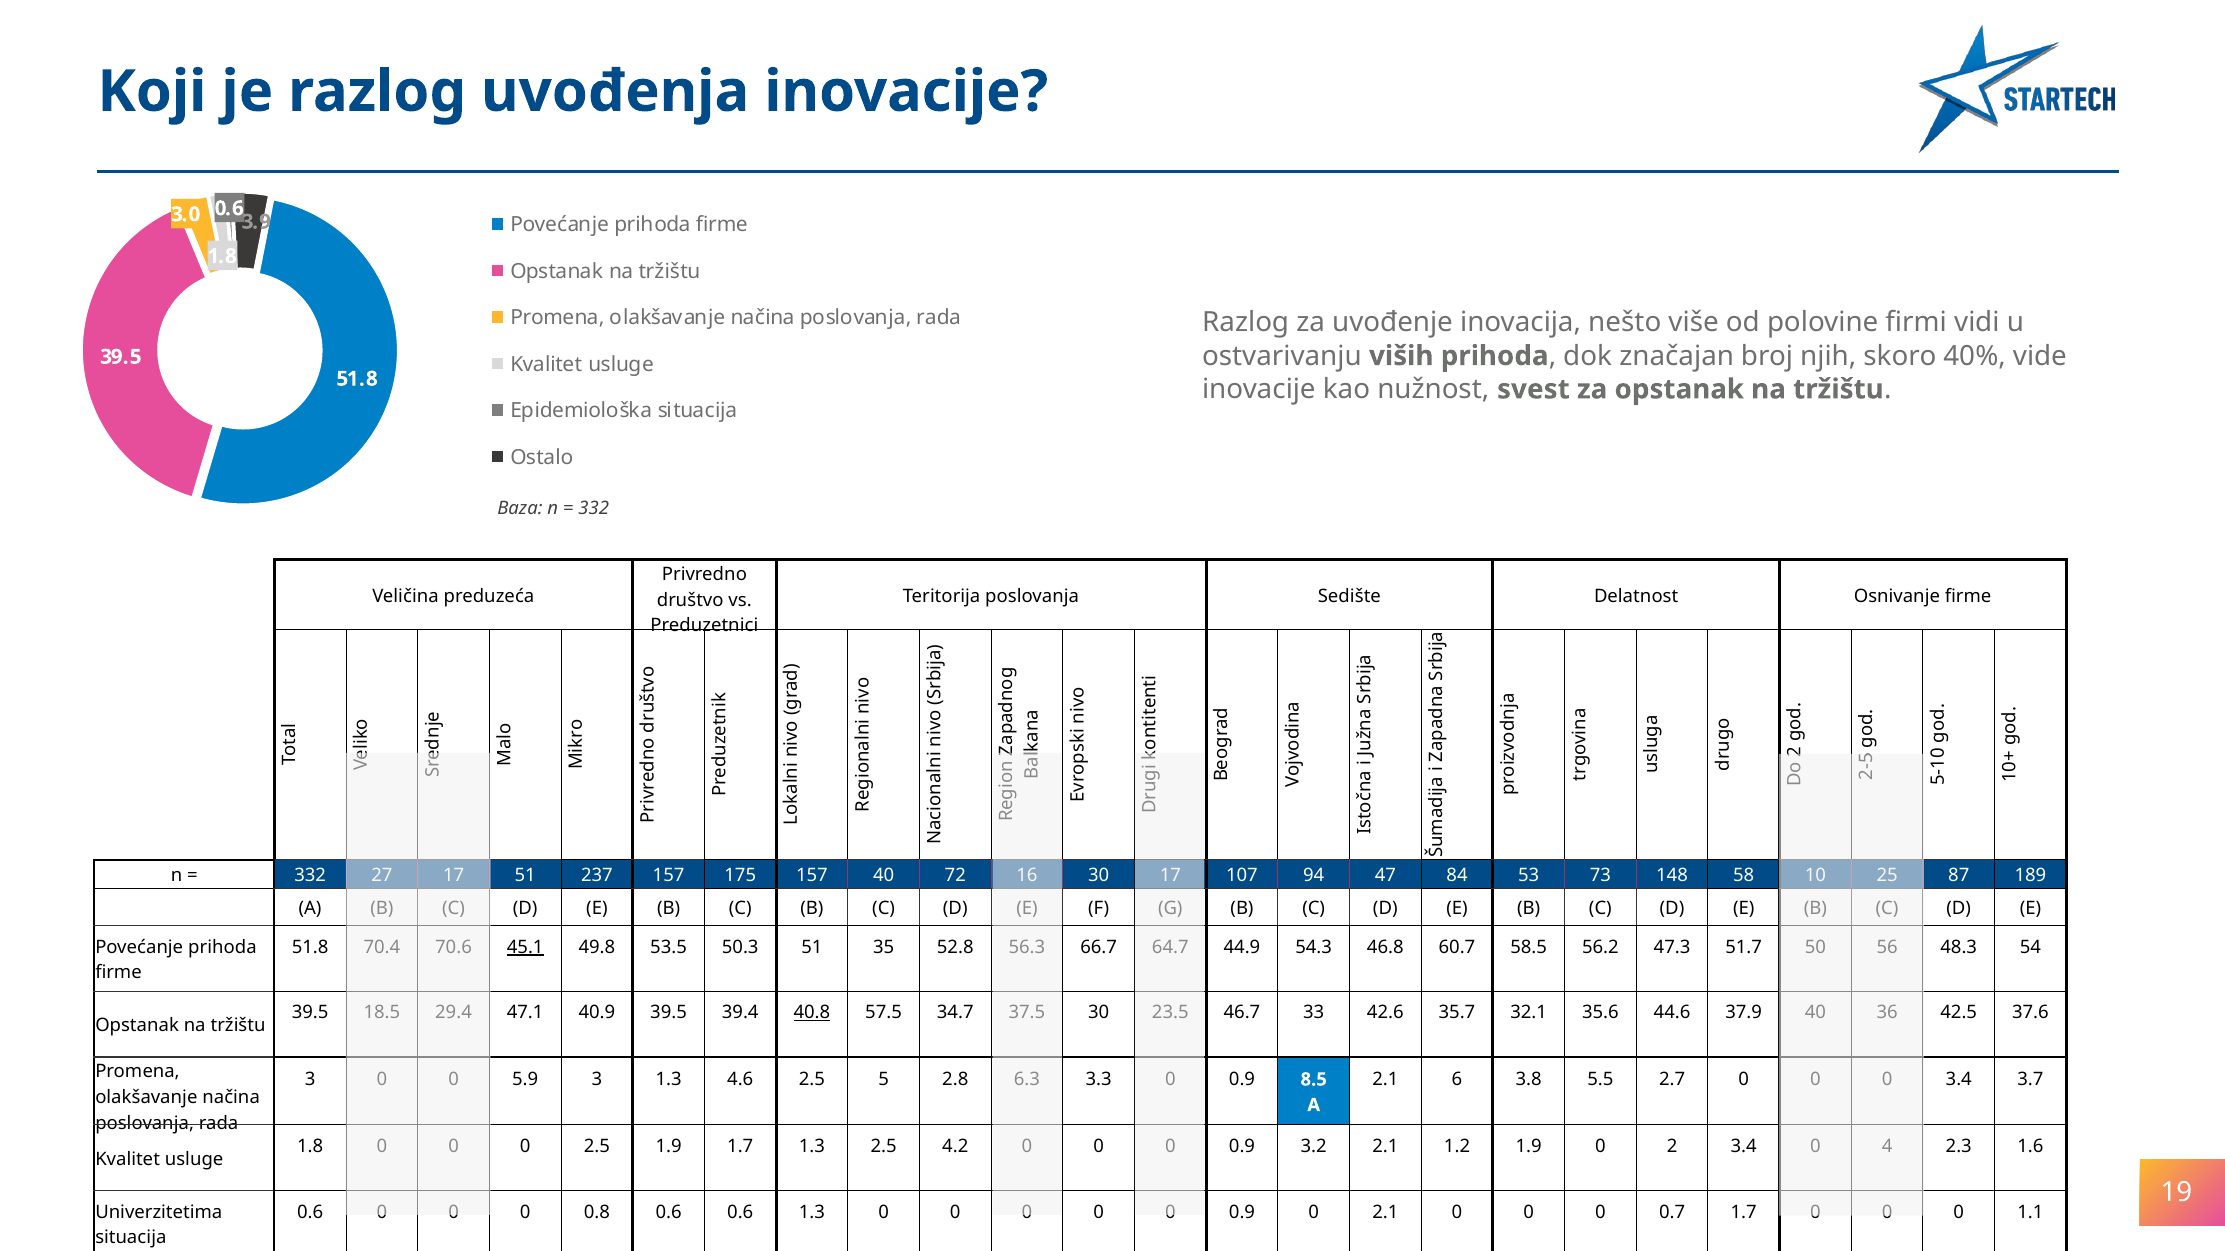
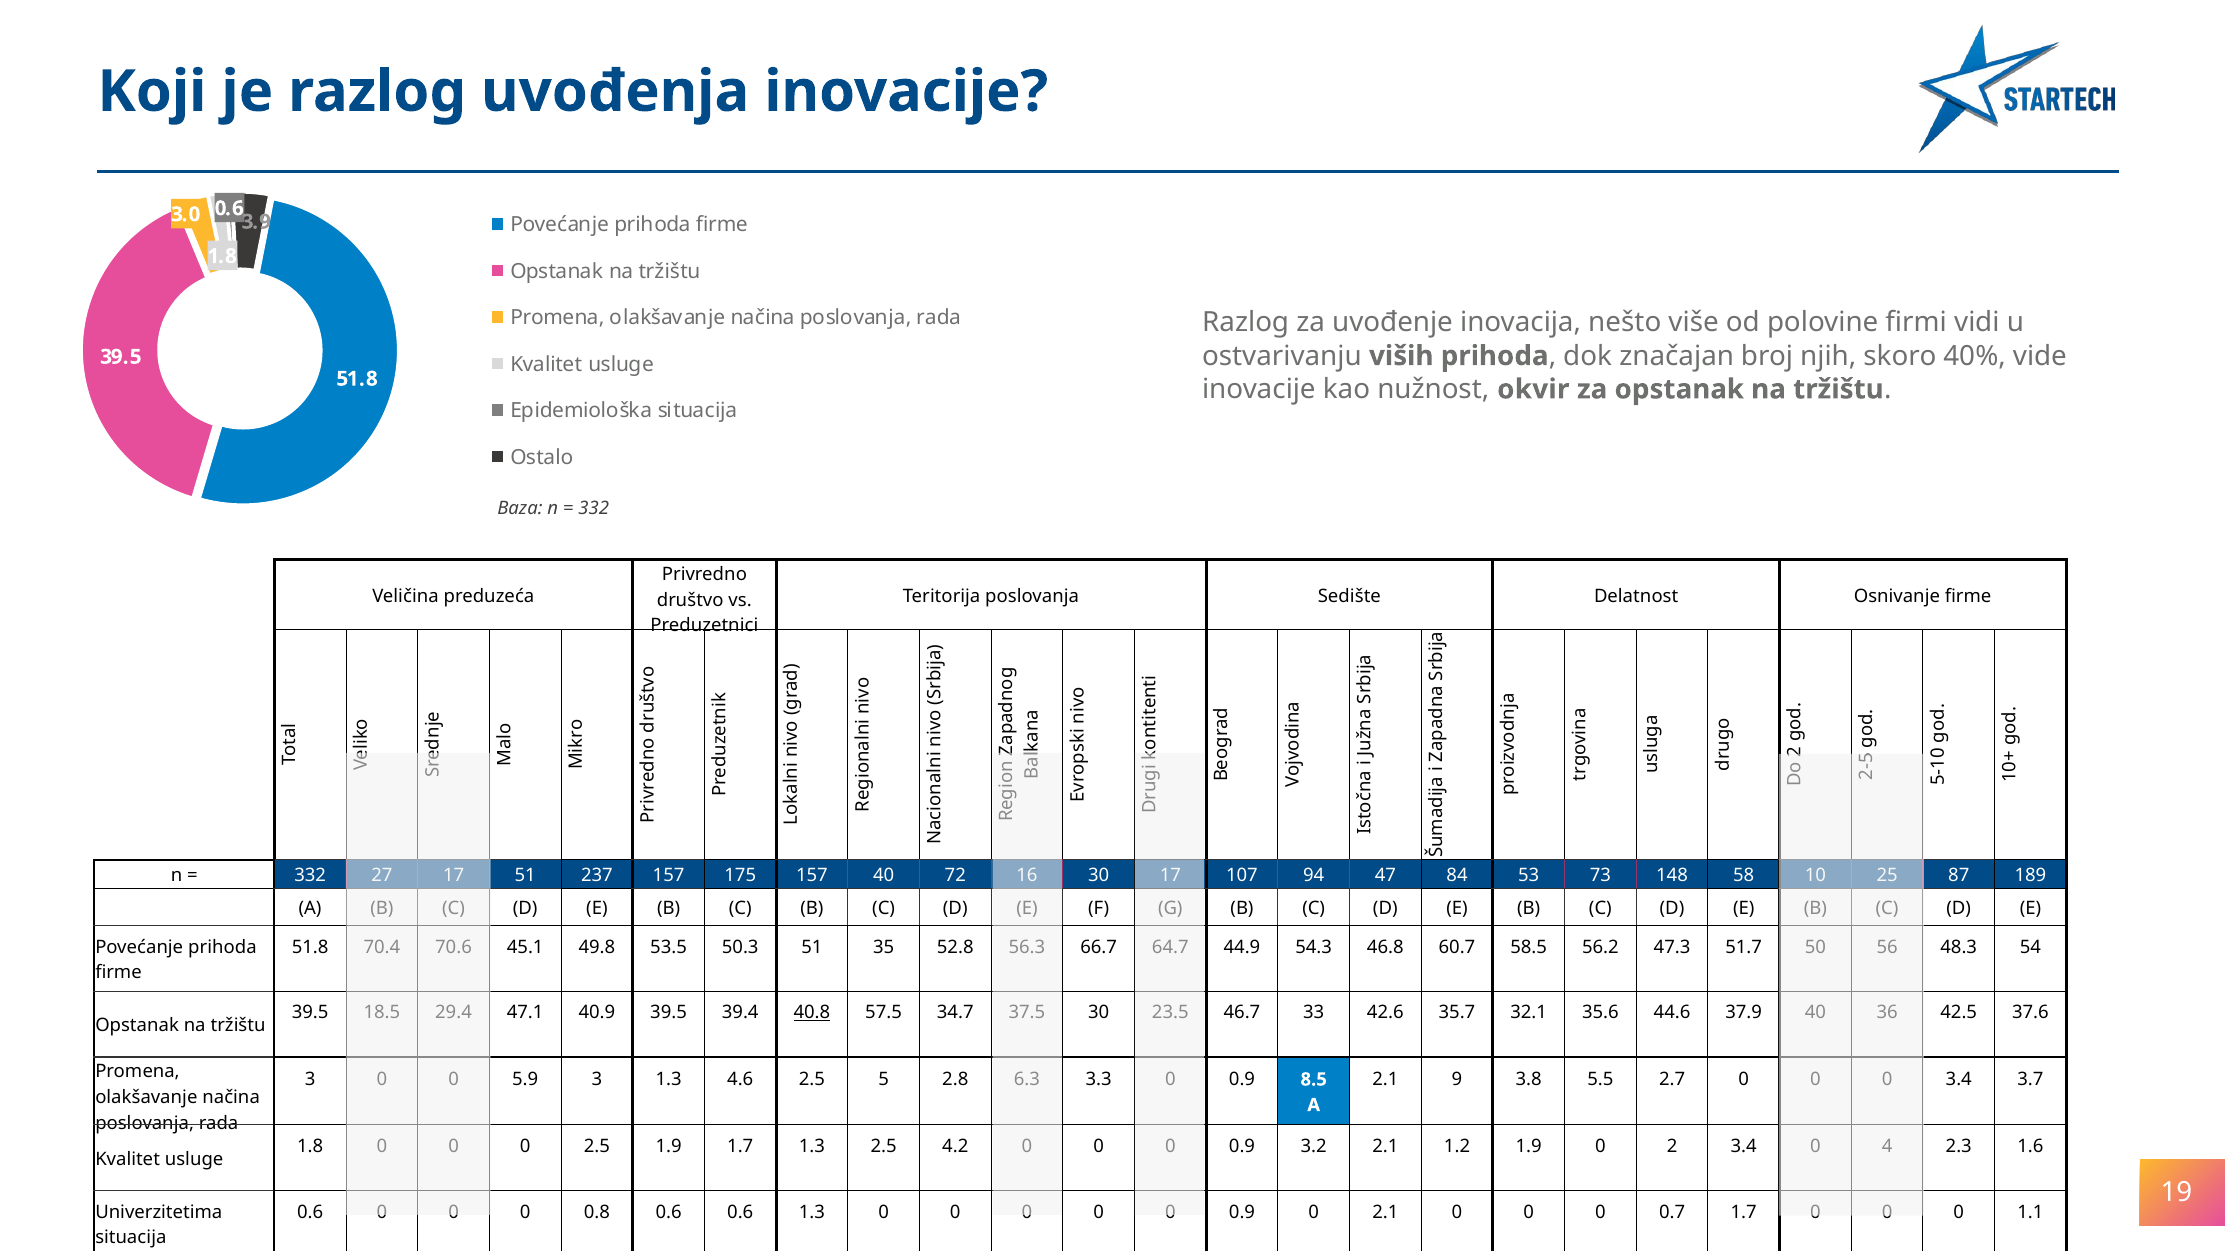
svest: svest -> okvir
45.1 underline: present -> none
6: 6 -> 9
